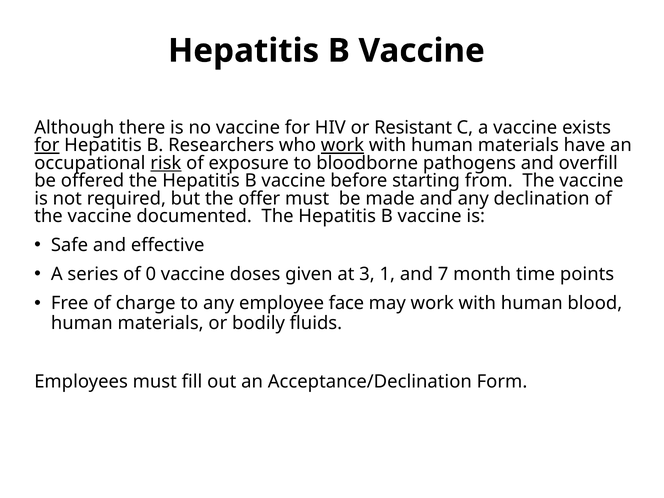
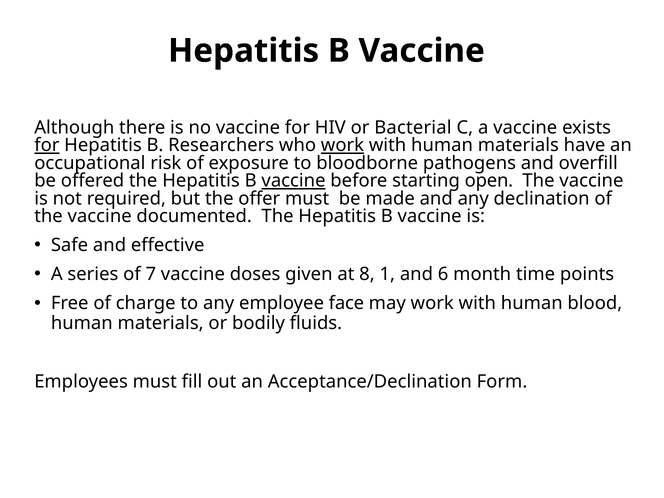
Resistant: Resistant -> Bacterial
risk underline: present -> none
vaccine at (294, 181) underline: none -> present
from: from -> open
0: 0 -> 7
3: 3 -> 8
7: 7 -> 6
